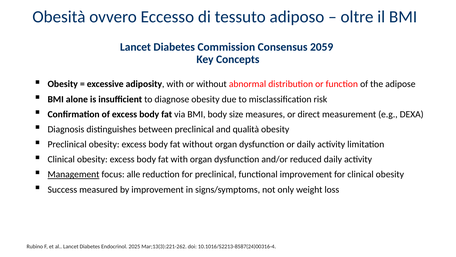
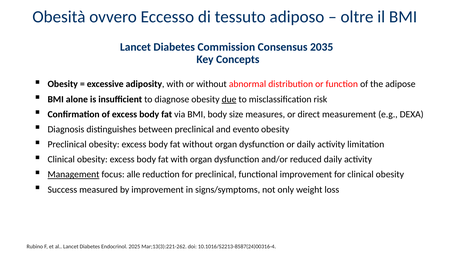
2059: 2059 -> 2035
due underline: none -> present
qualità: qualità -> evento
